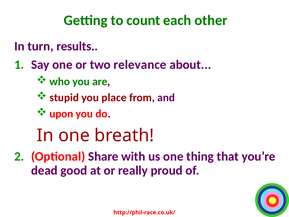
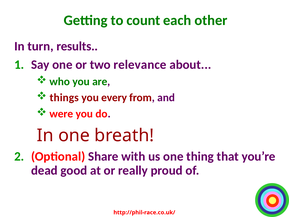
stupid: stupid -> things
place: place -> every
upon: upon -> were
